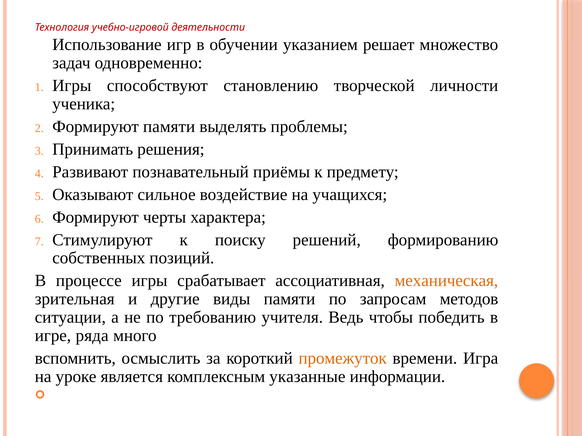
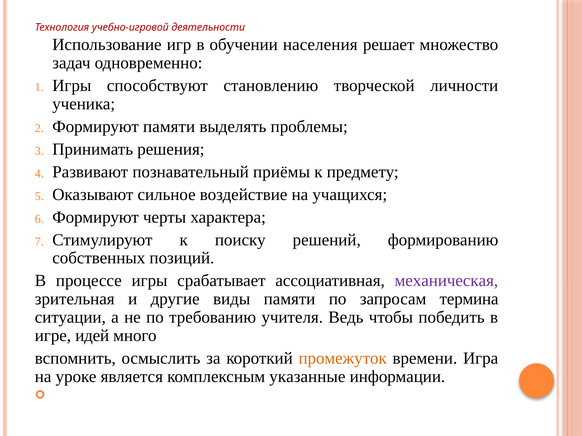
указанием: указанием -> населения
механическая colour: orange -> purple
методов: методов -> термина
ряда: ряда -> идей
